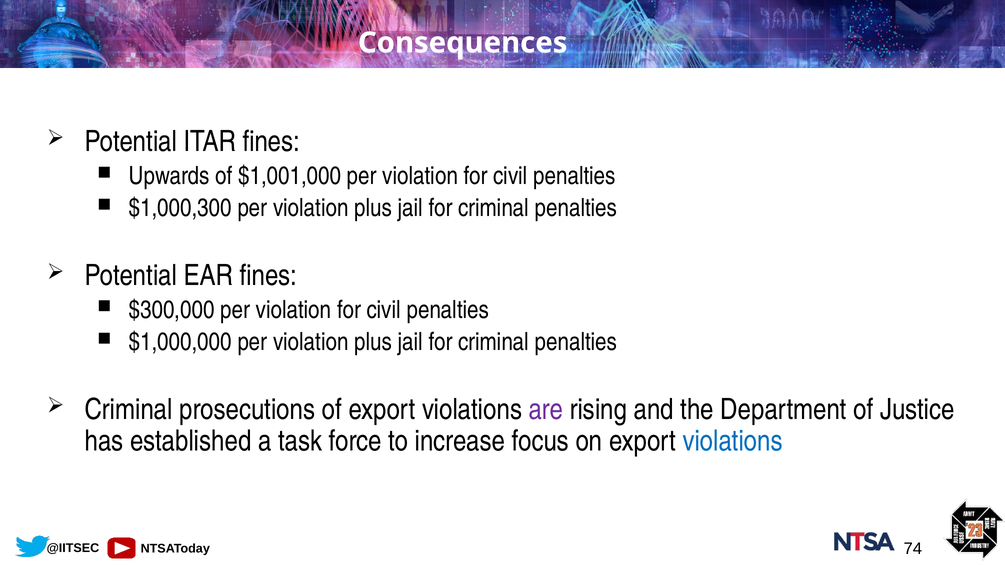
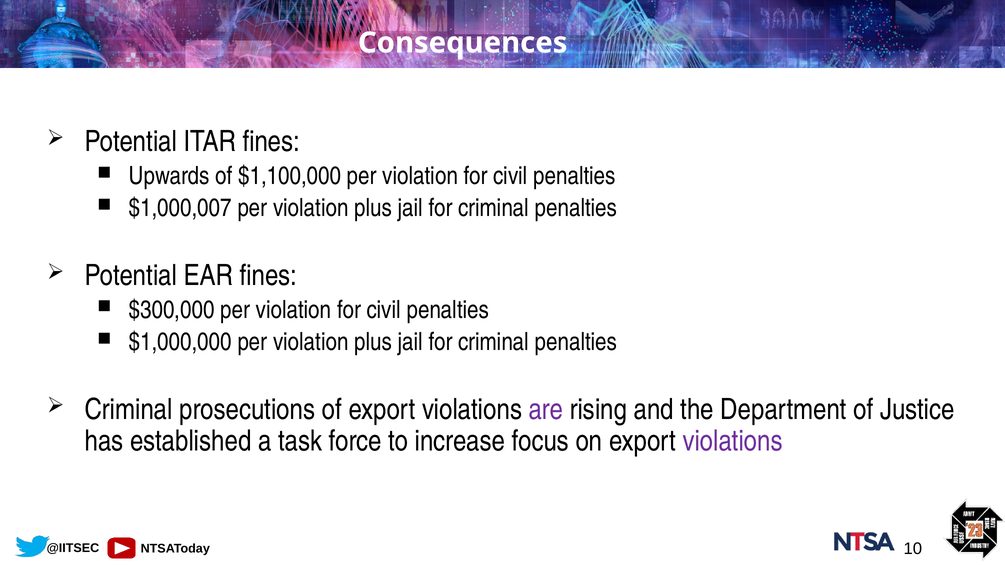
$1,001,000: $1,001,000 -> $1,100,000
$1,000,300: $1,000,300 -> $1,000,007
violations at (733, 441) colour: blue -> purple
74: 74 -> 10
